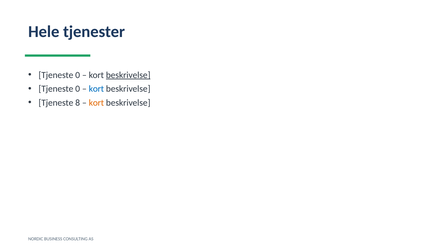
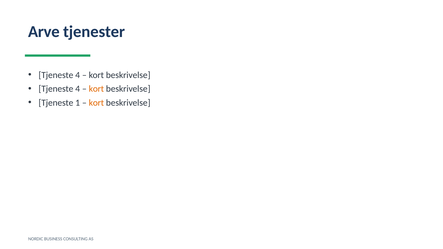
Hele: Hele -> Arve
0 at (78, 75): 0 -> 4
beskrivelse at (128, 75) underline: present -> none
0 at (78, 89): 0 -> 4
kort at (96, 89) colour: blue -> orange
8: 8 -> 1
